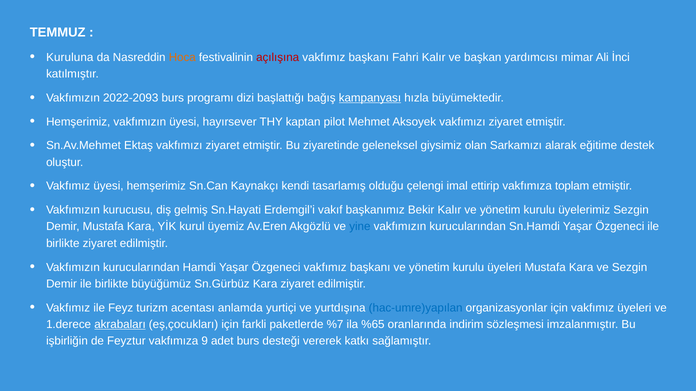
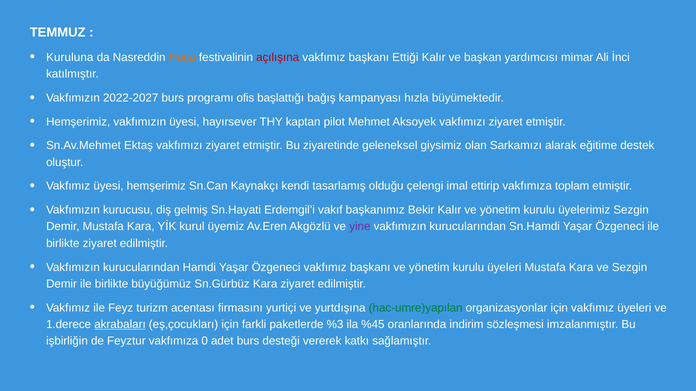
Fahri: Fahri -> Ettiği
2022-2093: 2022-2093 -> 2022-2027
dizi: dizi -> ofis
kampanyası underline: present -> none
yine colour: blue -> purple
anlamda: anlamda -> firmasını
hac-umre)yapılan colour: blue -> green
%7: %7 -> %3
%65: %65 -> %45
9: 9 -> 0
